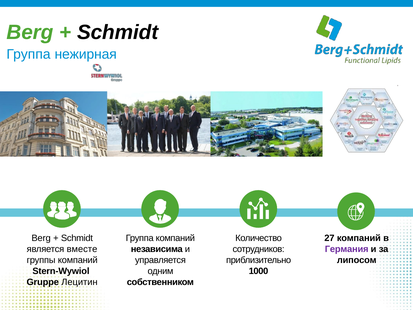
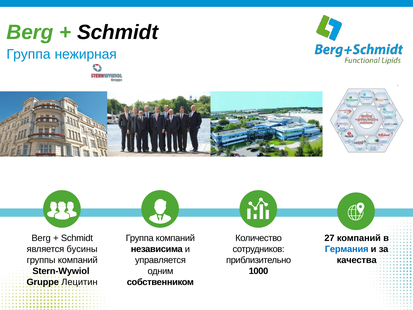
вместе: вместе -> бусины
Германия colour: purple -> blue
липосом: липосом -> качества
